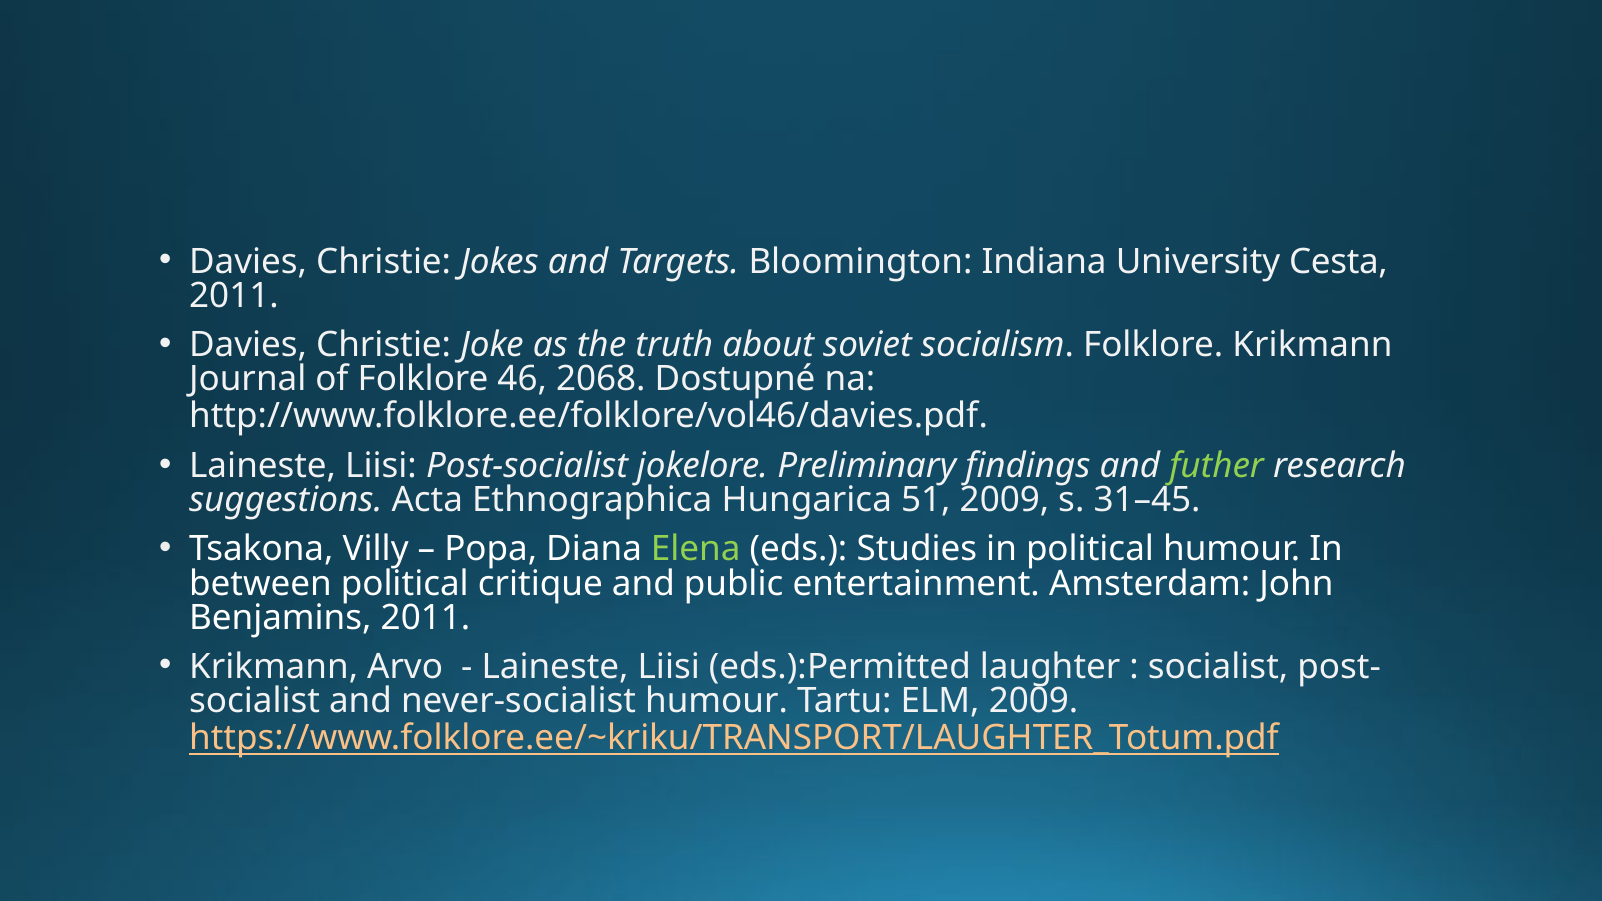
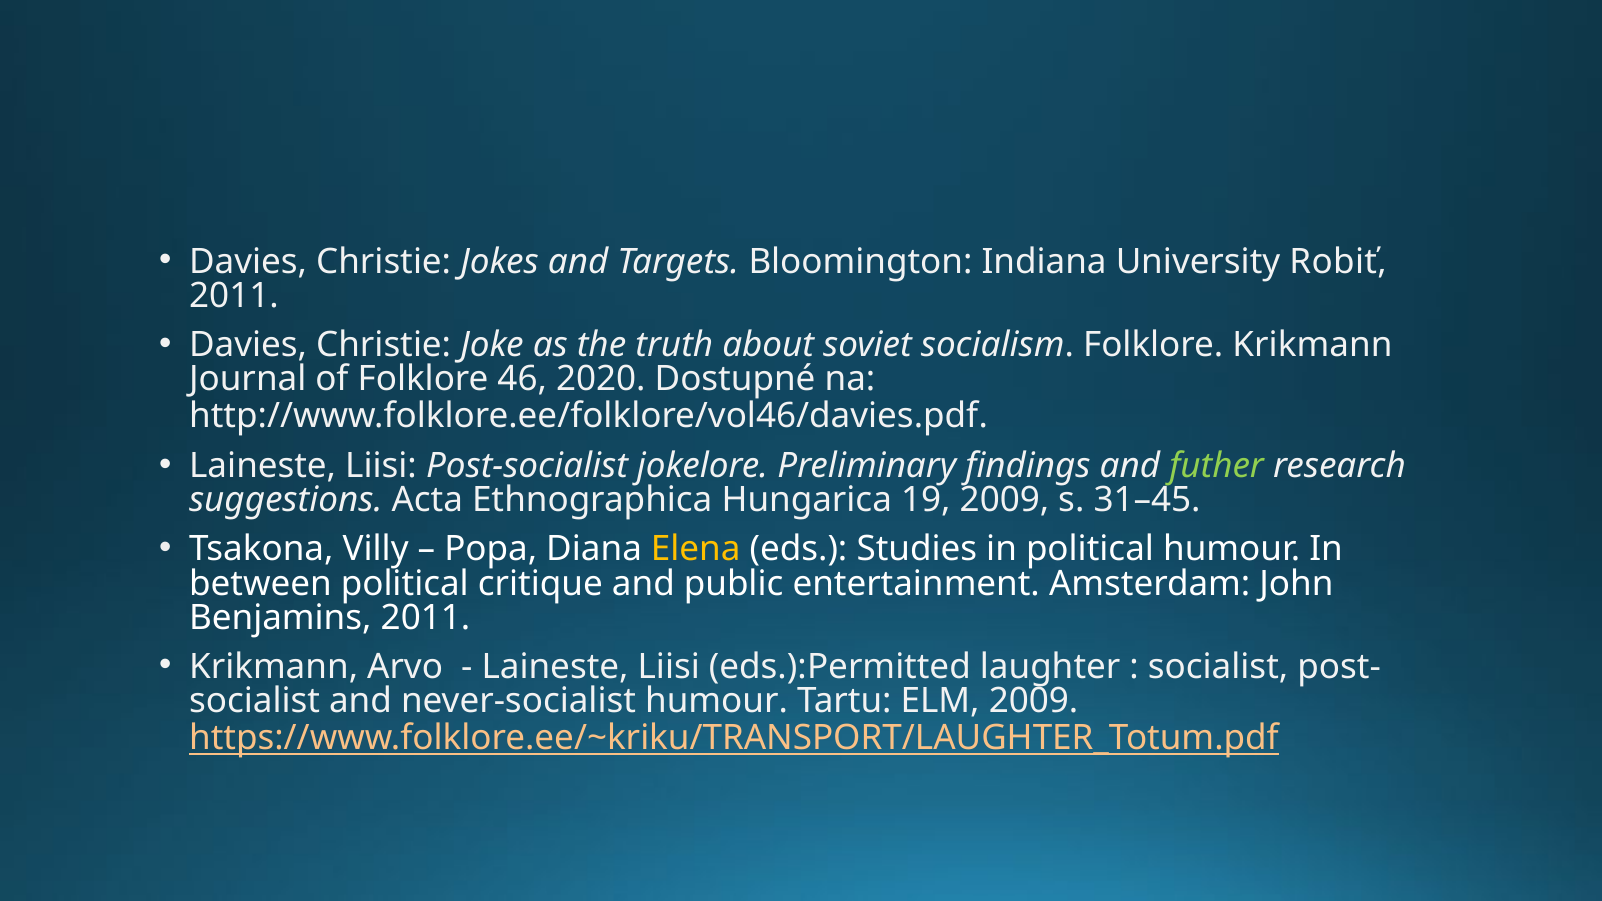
Cesta: Cesta -> Robiť
2068: 2068 -> 2020
51: 51 -> 19
Elena colour: light green -> yellow
